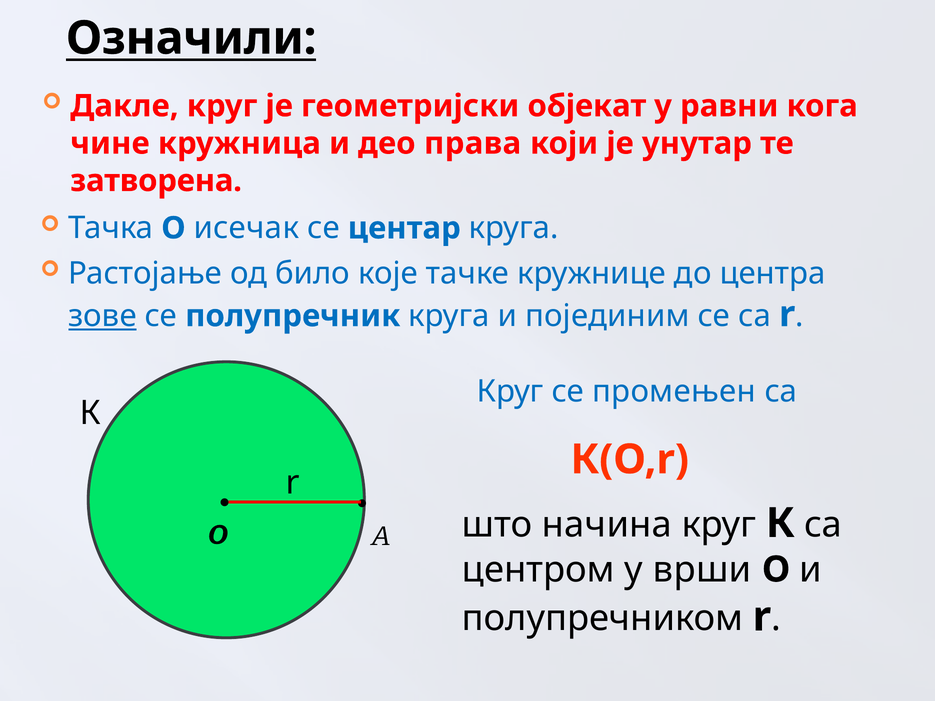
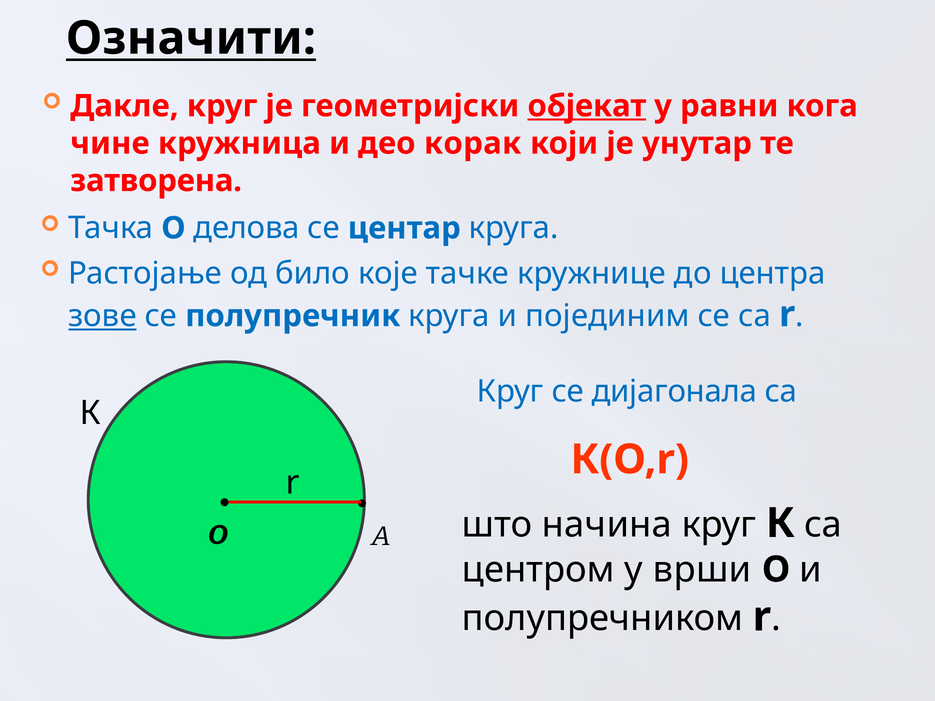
Означили: Означили -> Означити
објекат underline: none -> present
права: права -> корак
исечак: исечак -> делова
промењен: промењен -> дијагонала
